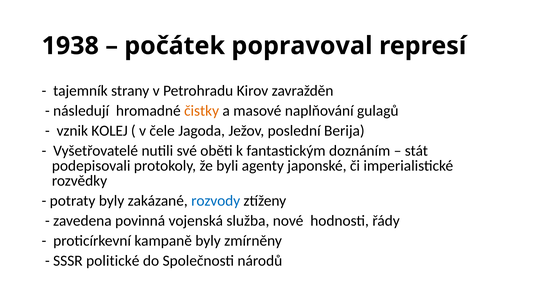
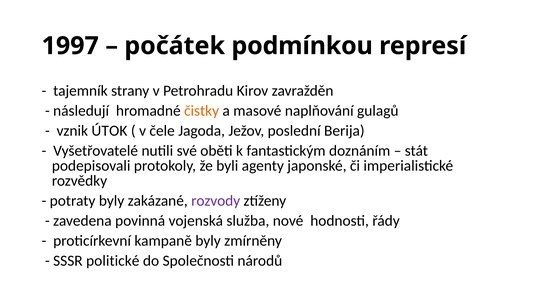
1938: 1938 -> 1997
popravoval: popravoval -> podmínkou
KOLEJ: KOLEJ -> ÚTOK
rozvody colour: blue -> purple
